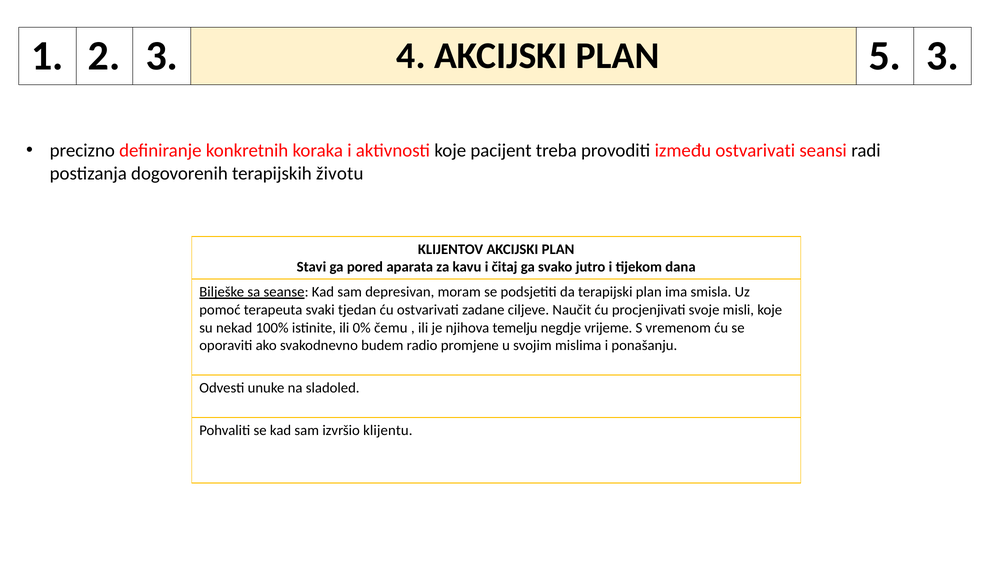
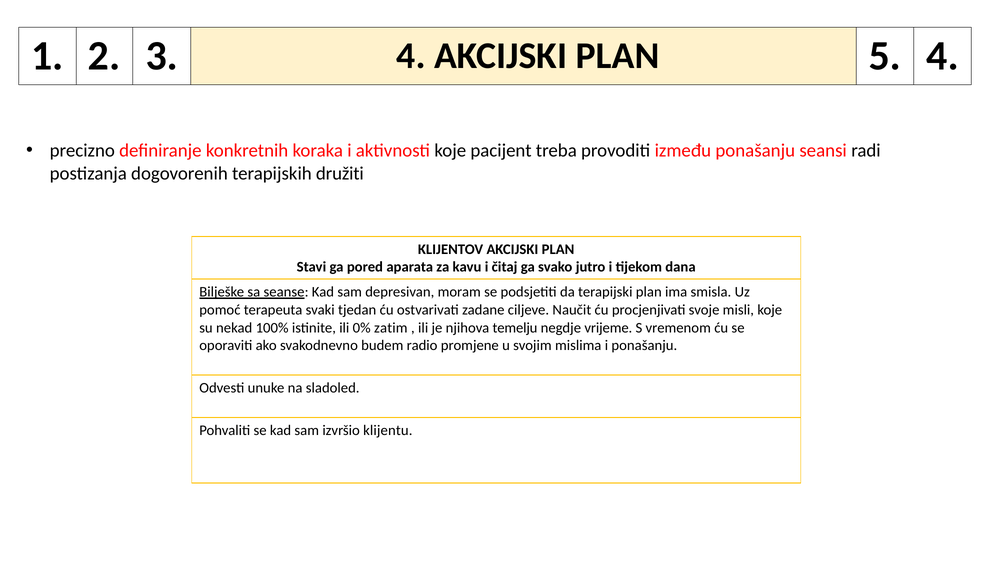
1 3: 3 -> 4
između ostvarivati: ostvarivati -> ponašanju
životu: životu -> družiti
čemu: čemu -> zatim
